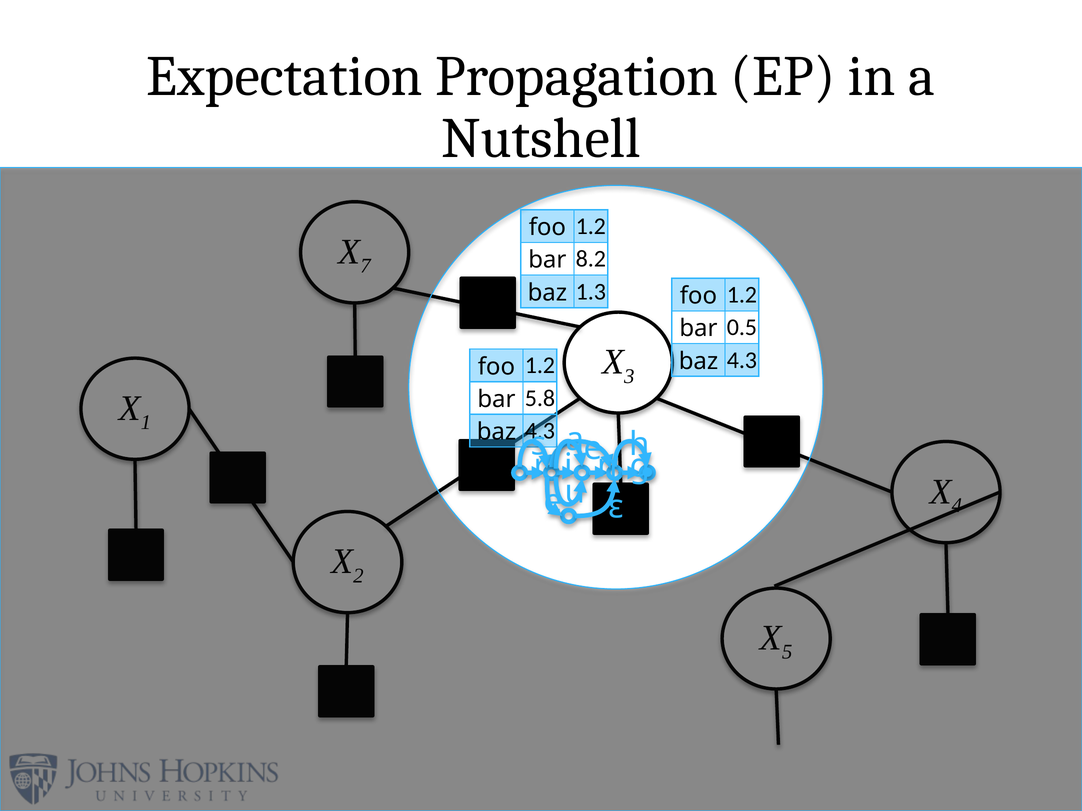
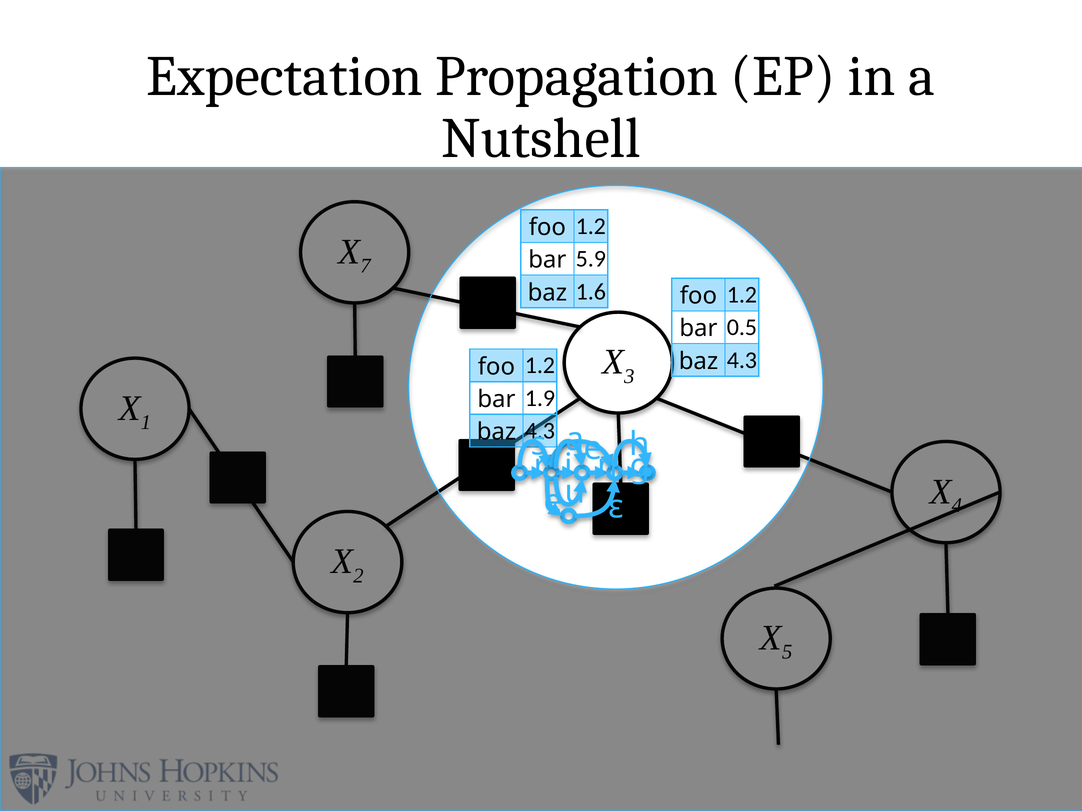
8.2: 8.2 -> 5.9
1.3: 1.3 -> 1.6
5.8: 5.8 -> 1.9
